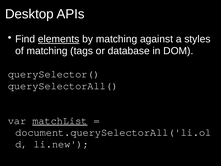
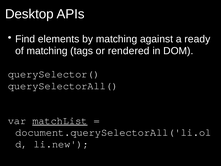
elements underline: present -> none
styles: styles -> ready
database: database -> rendered
